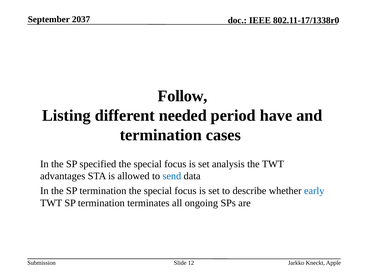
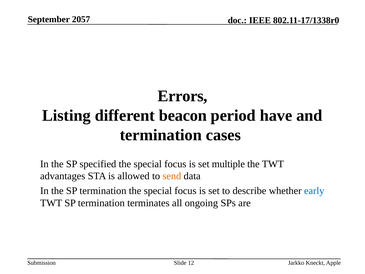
2037: 2037 -> 2057
Follow: Follow -> Errors
needed: needed -> beacon
analysis: analysis -> multiple
send colour: blue -> orange
